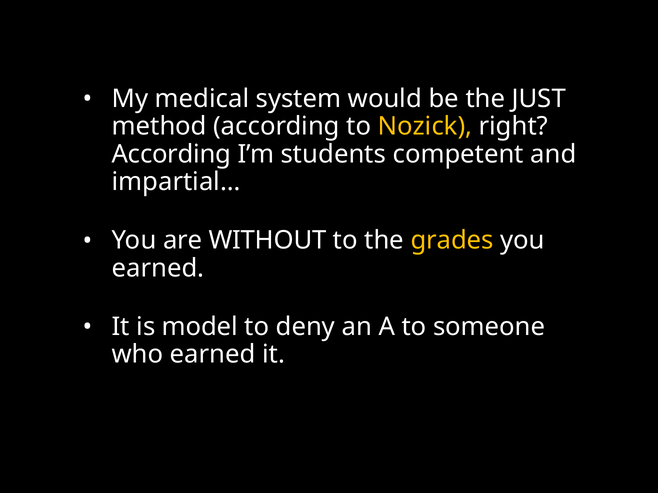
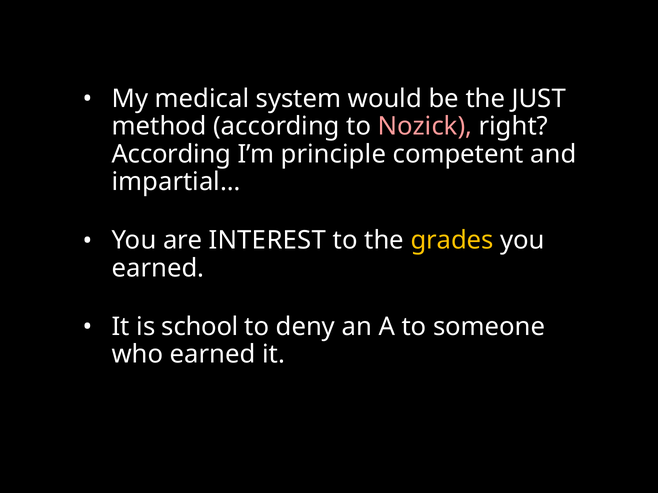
Nozick colour: yellow -> pink
students: students -> principle
WITHOUT: WITHOUT -> INTEREST
model: model -> school
